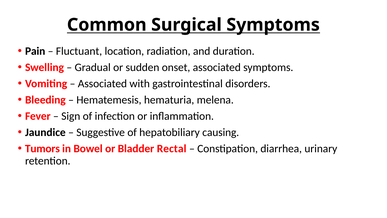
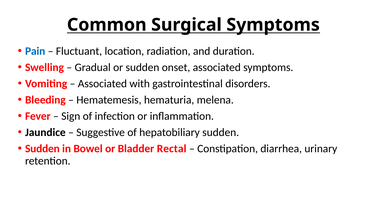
Pain colour: black -> blue
hepatobiliary causing: causing -> sudden
Tumors at (42, 148): Tumors -> Sudden
